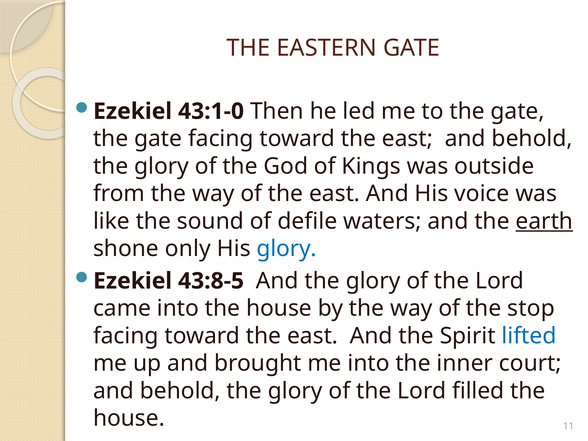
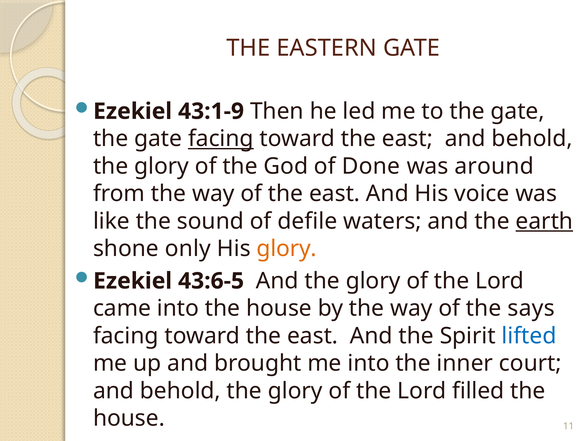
43:1-0: 43:1-0 -> 43:1-9
facing at (221, 139) underline: none -> present
Kings: Kings -> Done
outside: outside -> around
glory at (287, 249) colour: blue -> orange
43:8-5: 43:8-5 -> 43:6-5
stop: stop -> says
